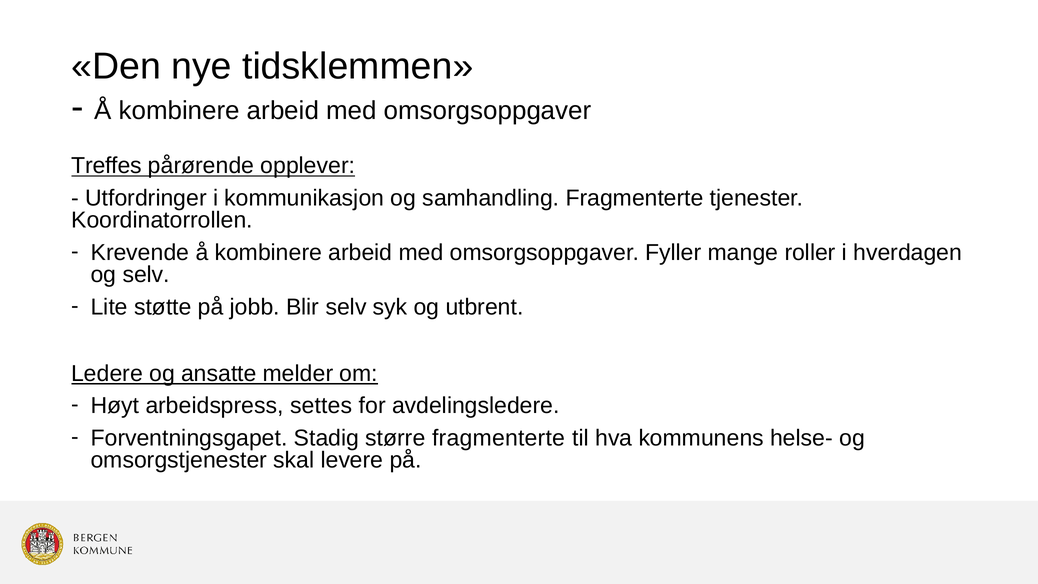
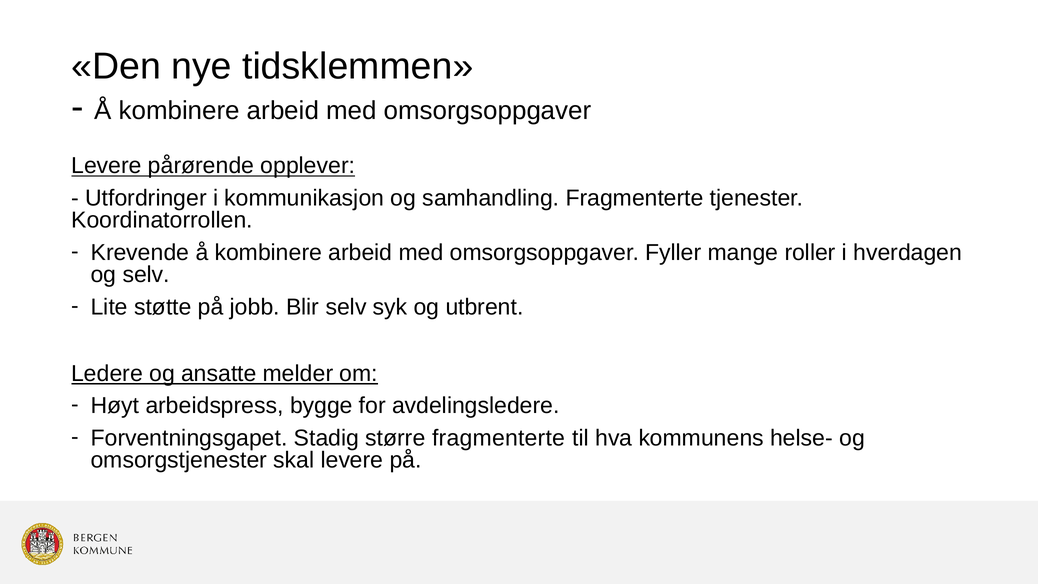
Treffes at (107, 166): Treffes -> Levere
settes: settes -> bygge
